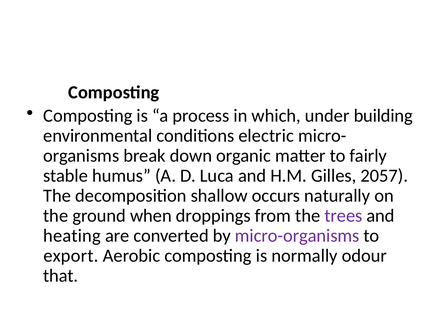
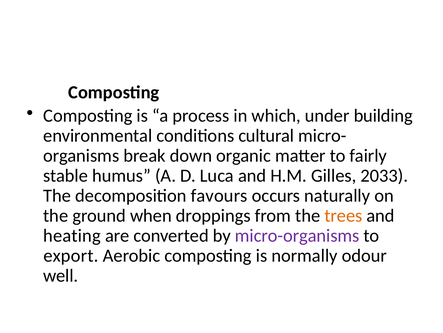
electric: electric -> cultural
2057: 2057 -> 2033
shallow: shallow -> favours
trees colour: purple -> orange
that: that -> well
